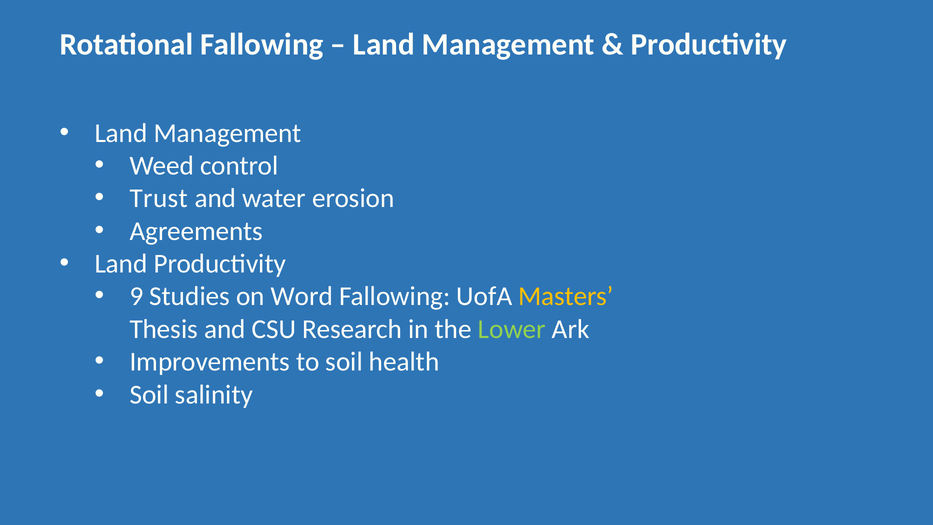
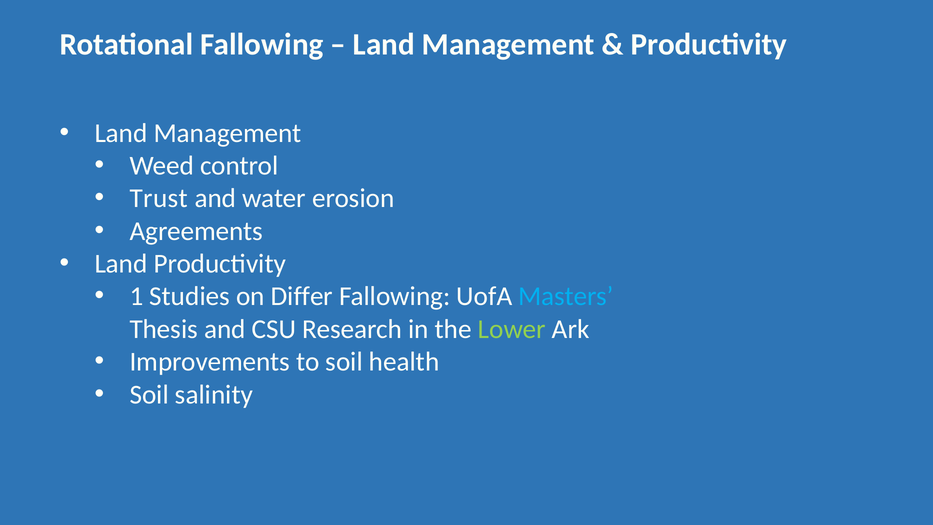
9: 9 -> 1
Word: Word -> Differ
Masters colour: yellow -> light blue
